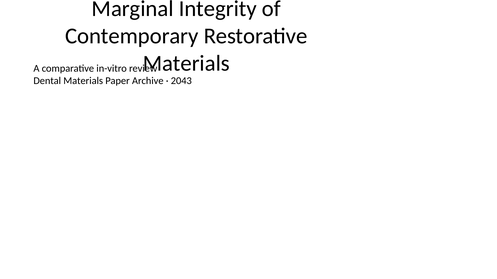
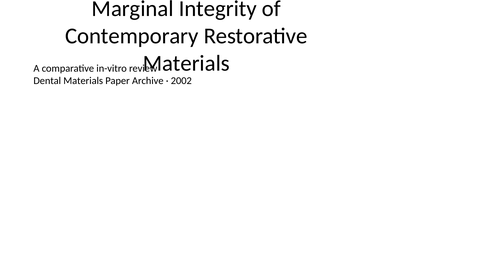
2043: 2043 -> 2002
